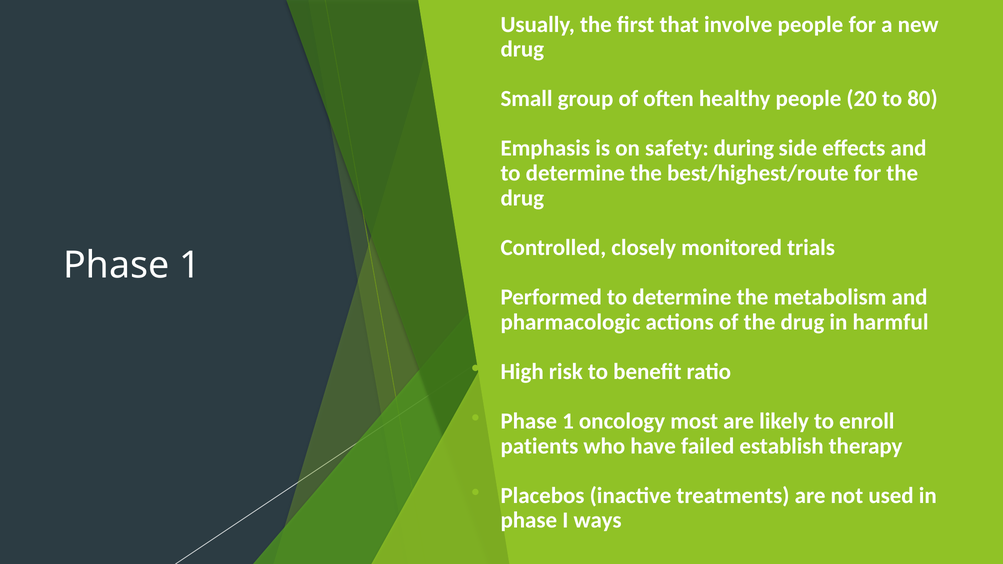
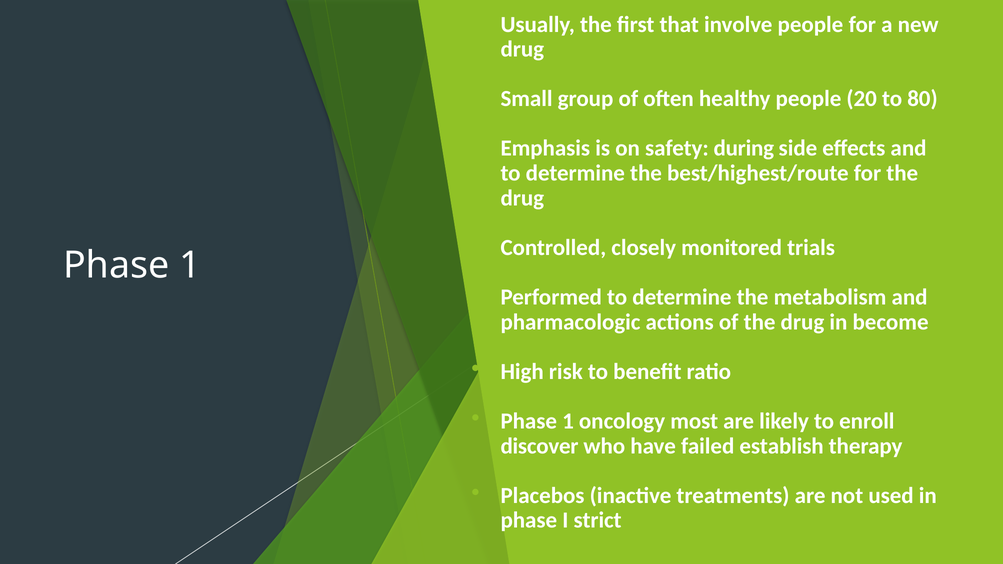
harmful: harmful -> become
patients: patients -> discover
ways: ways -> strict
